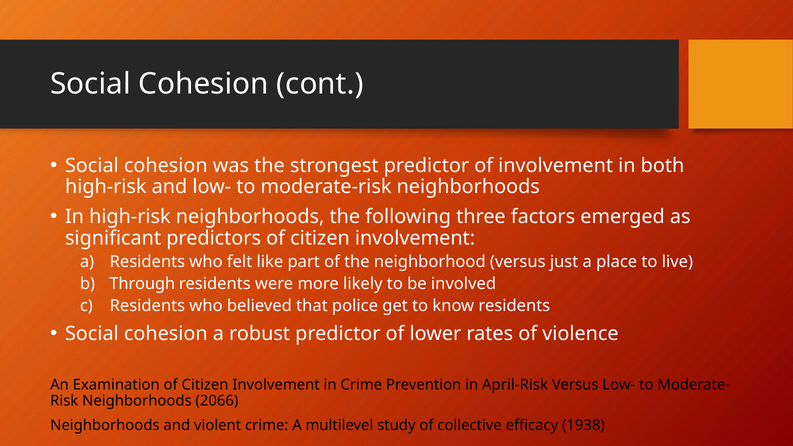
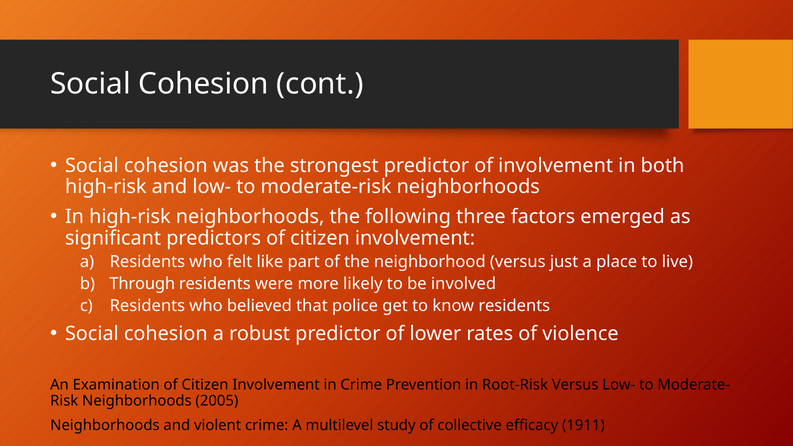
April-Risk: April-Risk -> Root-Risk
2066: 2066 -> 2005
1938: 1938 -> 1911
